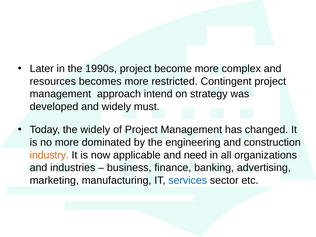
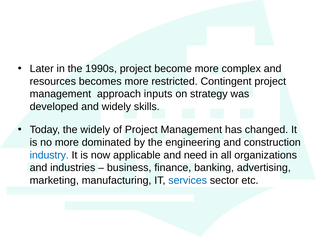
intend: intend -> inputs
must: must -> skills
industry colour: orange -> blue
